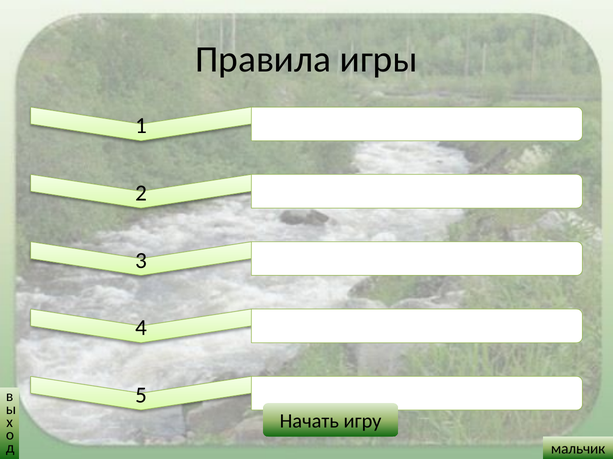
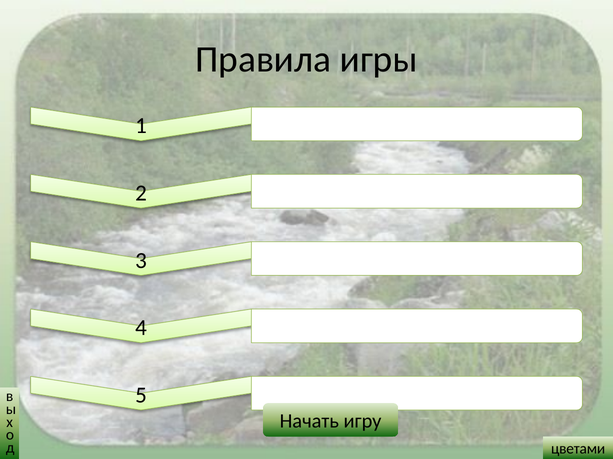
мальчик: мальчик -> цветами
